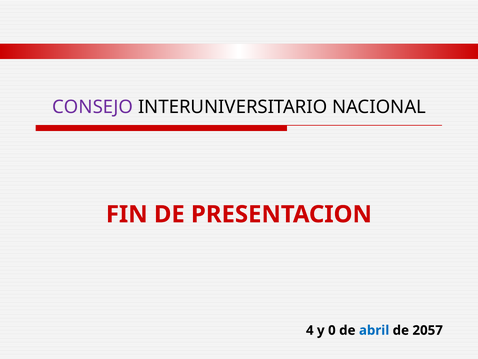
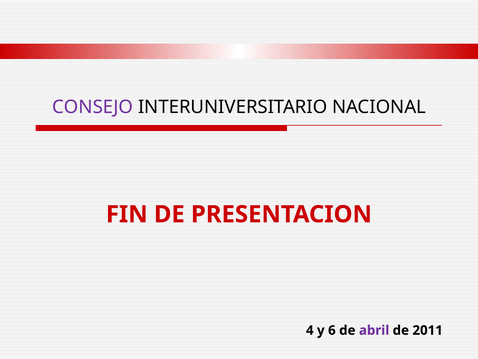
0: 0 -> 6
abril colour: blue -> purple
2057: 2057 -> 2011
